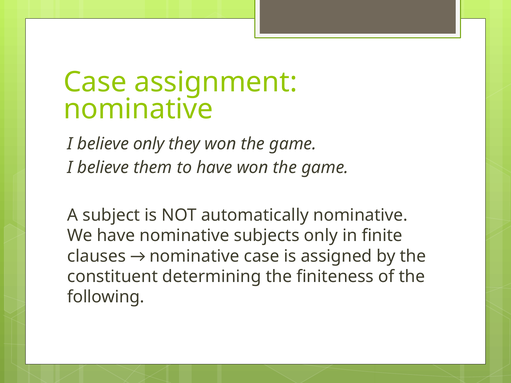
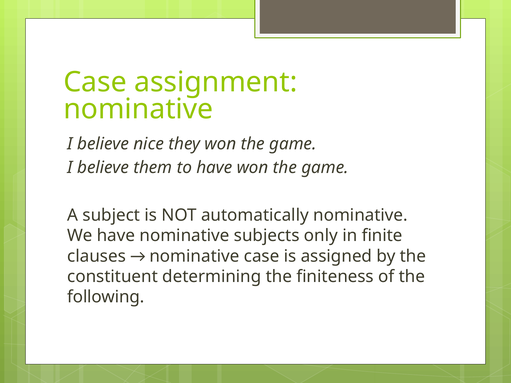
believe only: only -> nice
